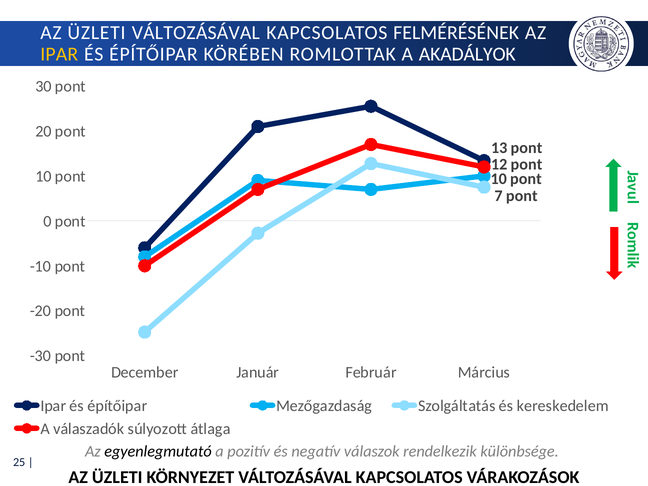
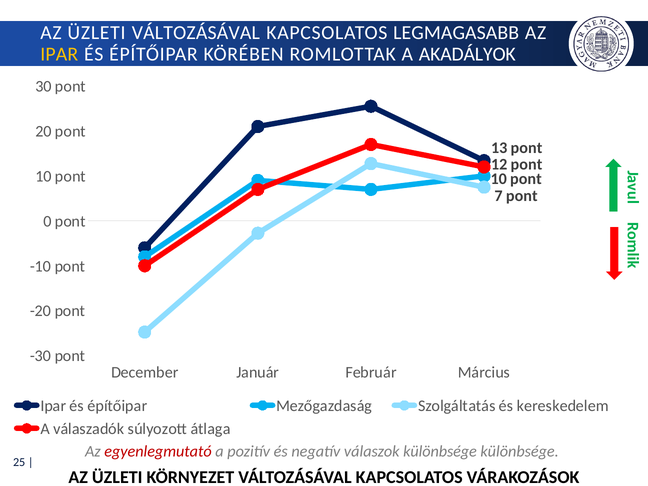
FELMÉRÉSÉNEK: FELMÉRÉSÉNEK -> LEGMAGASABB
egyenlegmutató colour: black -> red
válaszok rendelkezik: rendelkezik -> különbsége
